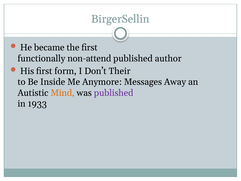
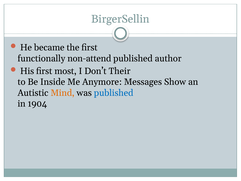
form: form -> most
Away: Away -> Show
published at (114, 93) colour: purple -> blue
1933: 1933 -> 1904
